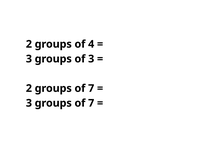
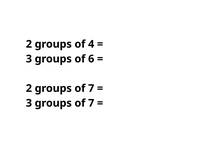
of 3: 3 -> 6
